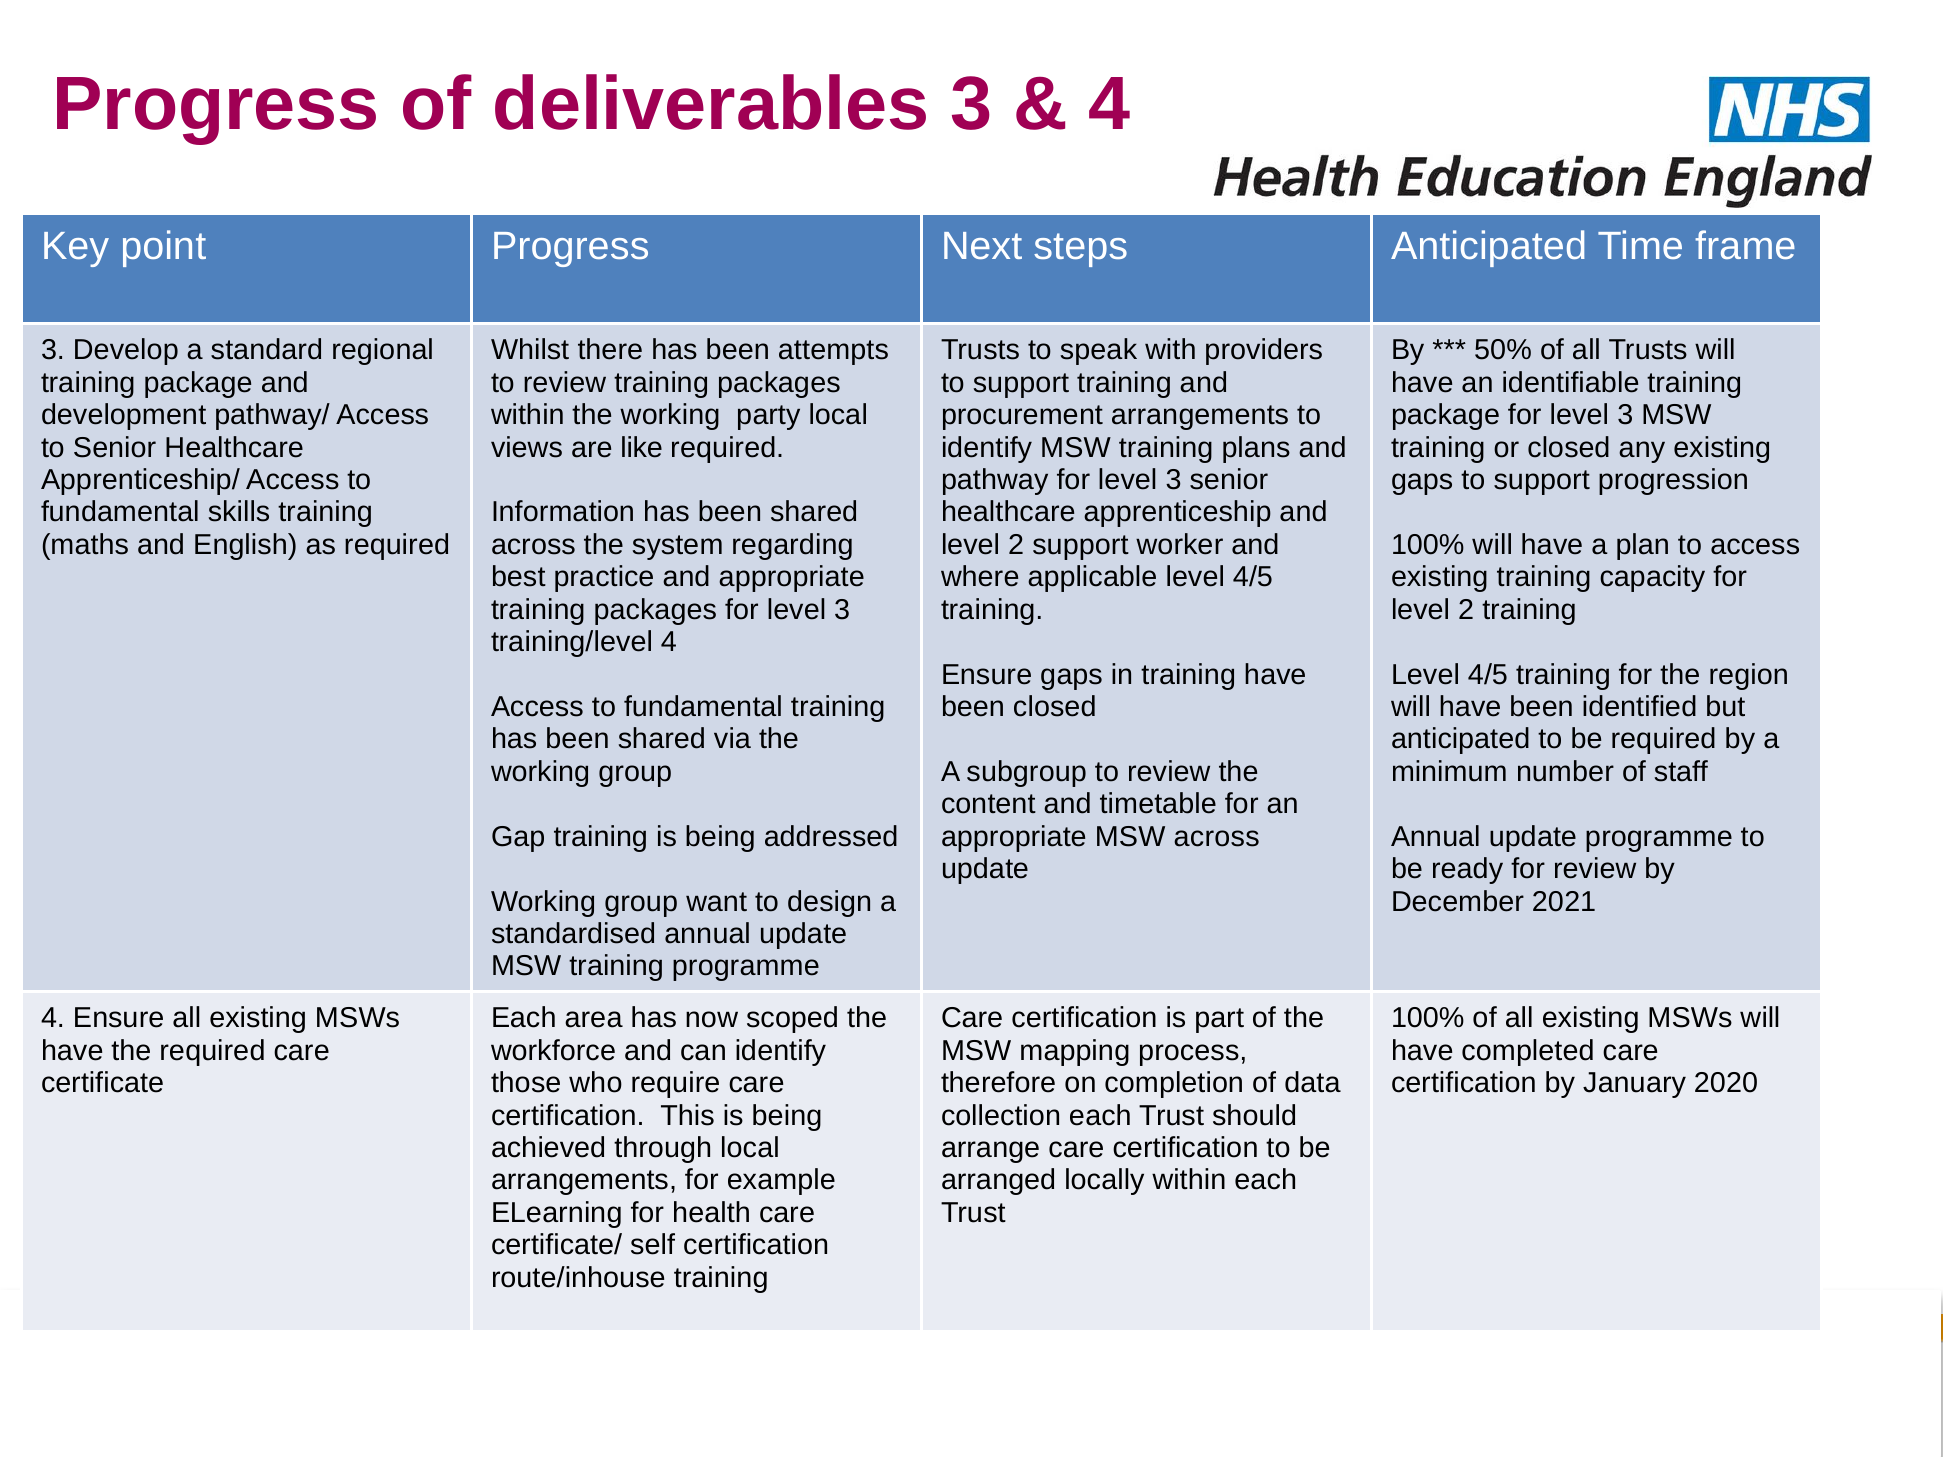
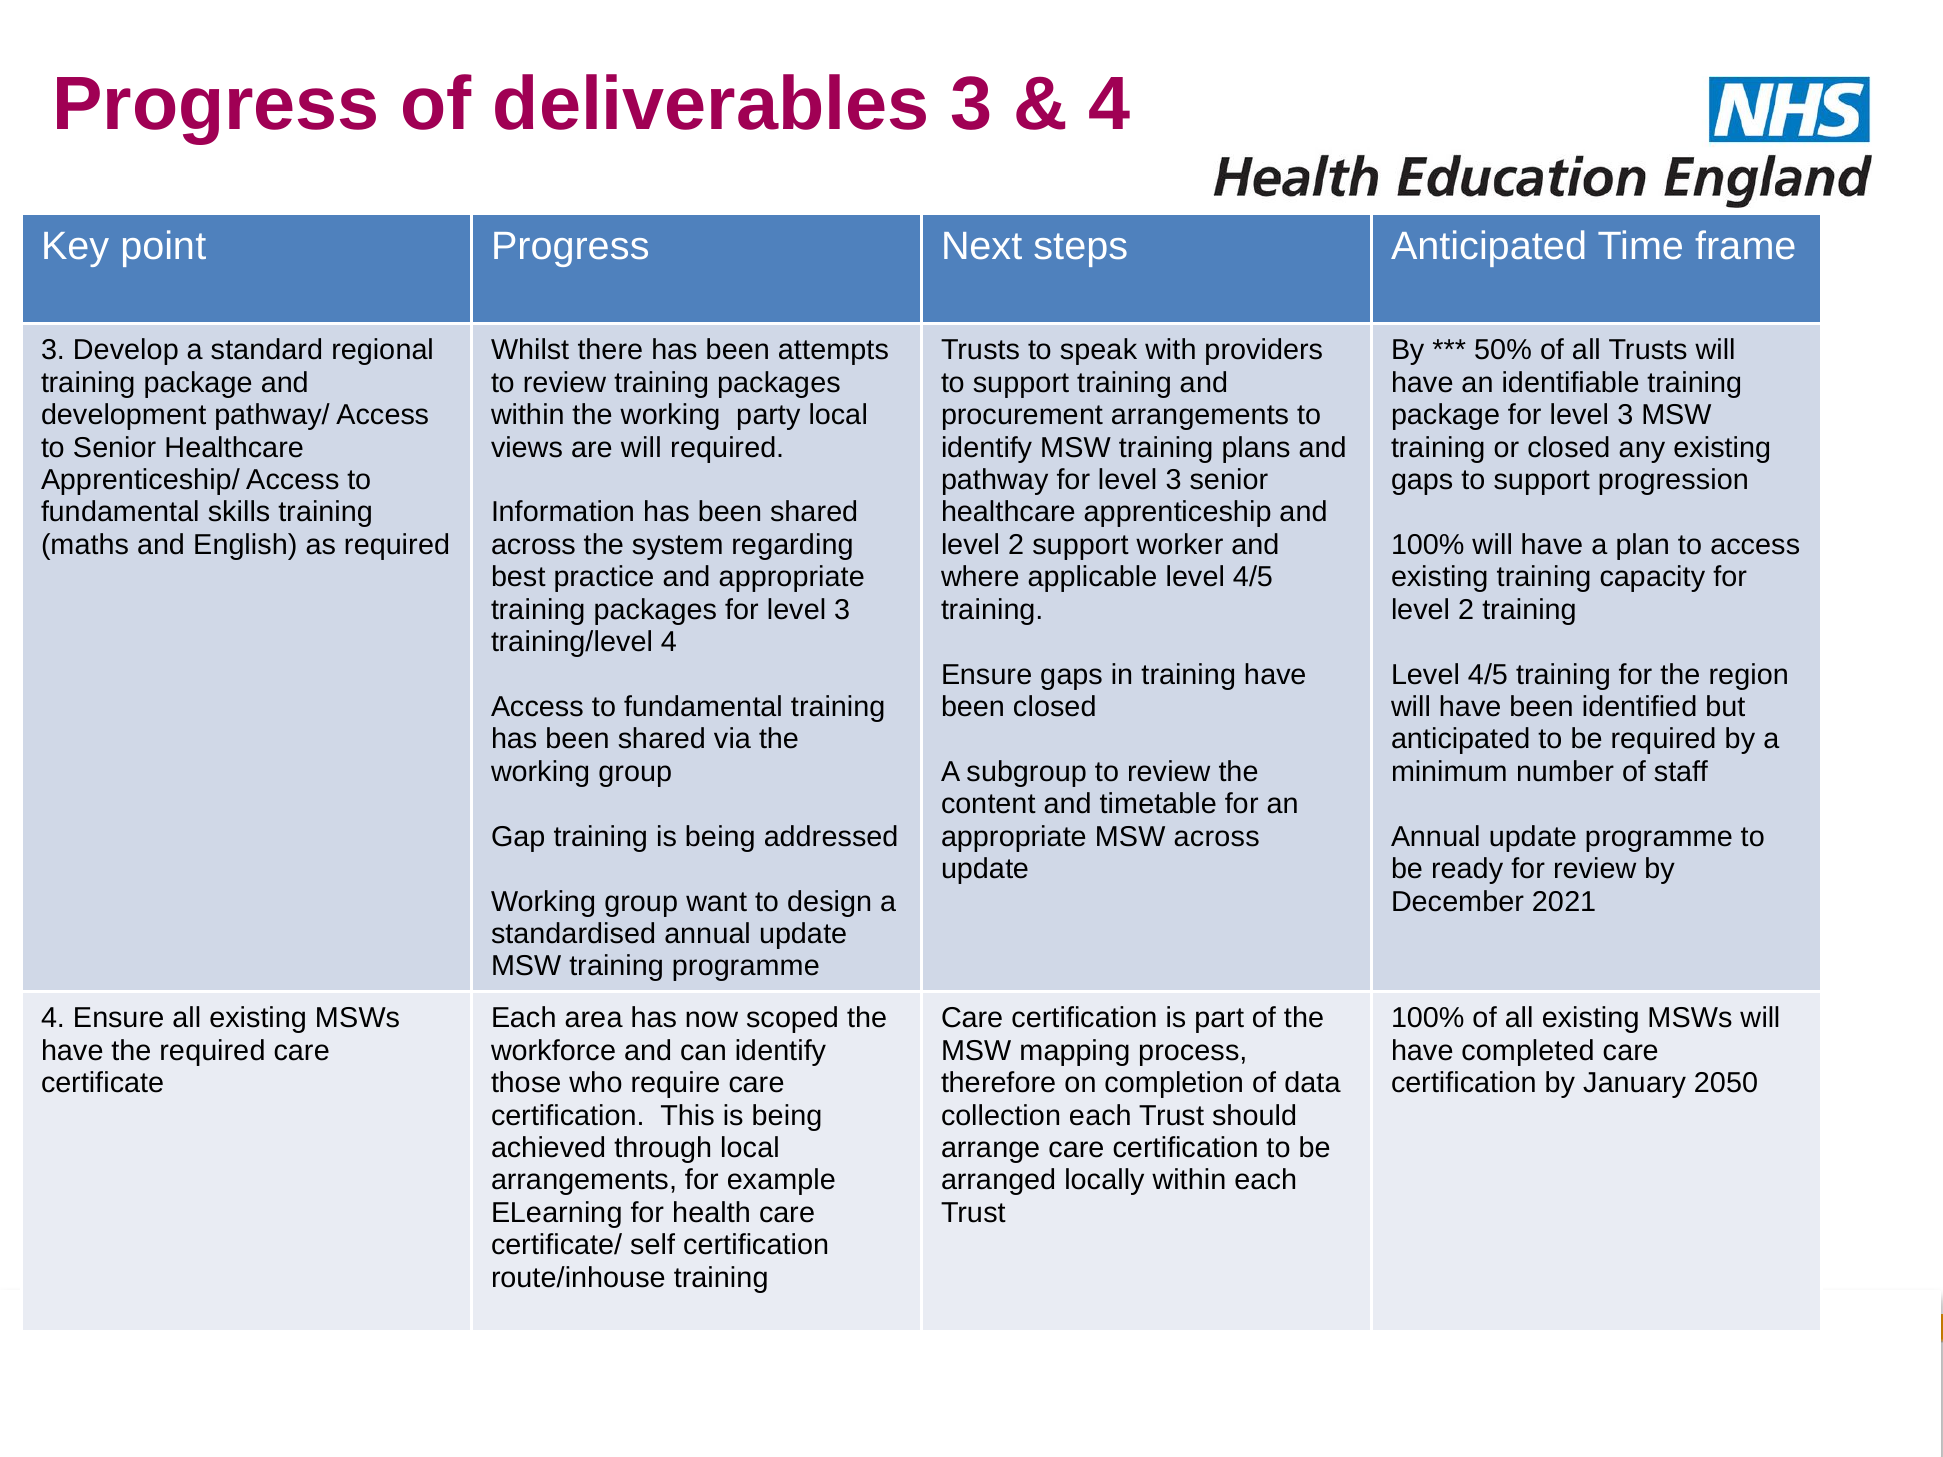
are like: like -> will
2020: 2020 -> 2050
